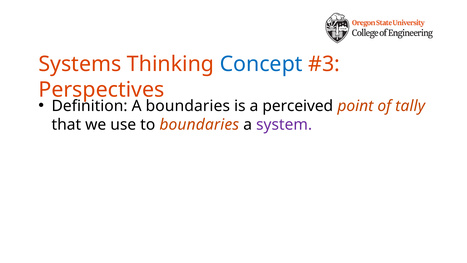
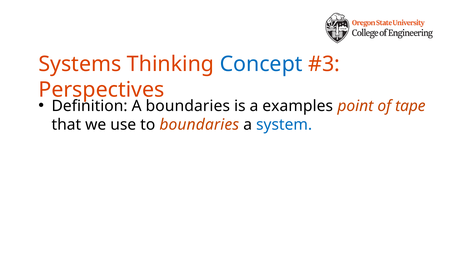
perceived: perceived -> examples
tally: tally -> tape
system colour: purple -> blue
